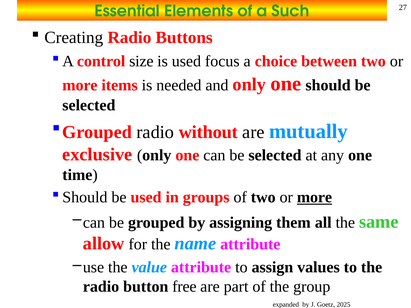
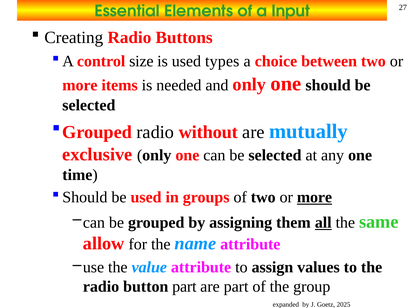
Such: Such -> Input
focus: focus -> types
all underline: none -> present
button free: free -> part
